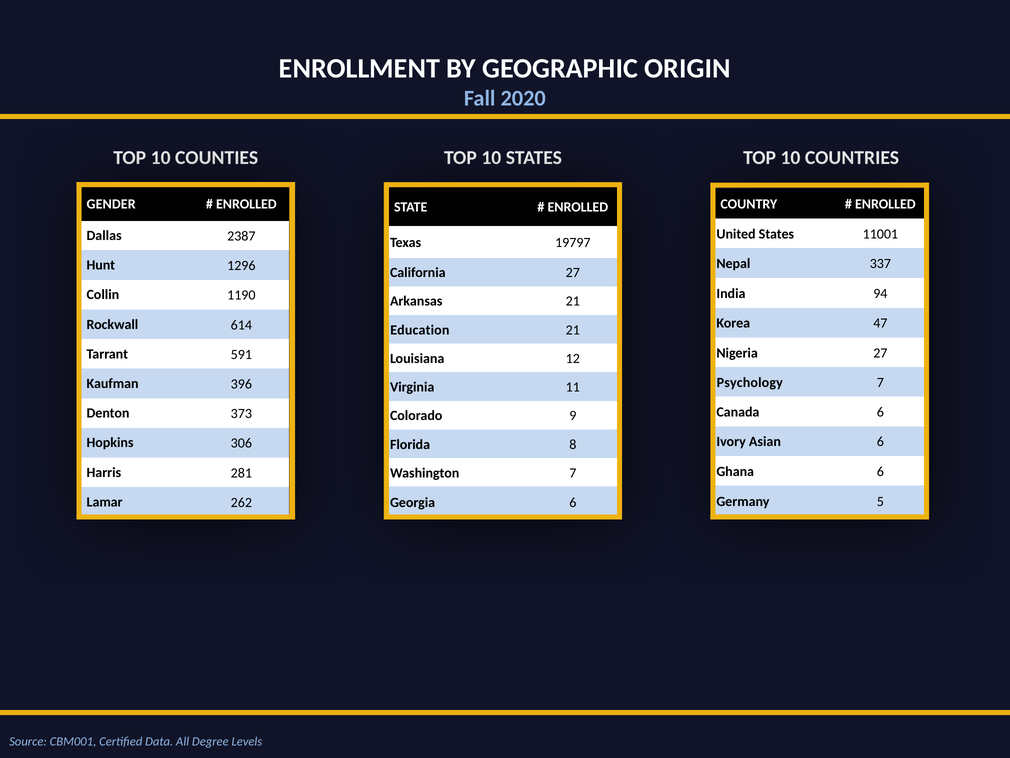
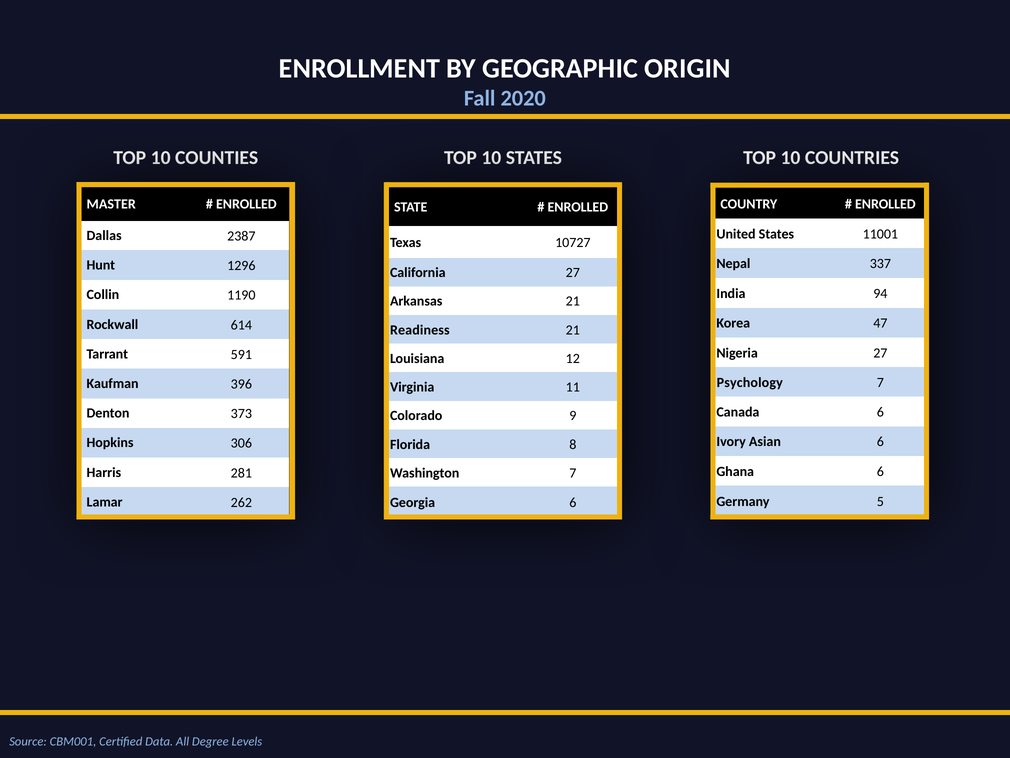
GENDER: GENDER -> MASTER
19797: 19797 -> 10727
Education: Education -> Readiness
